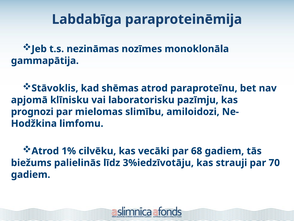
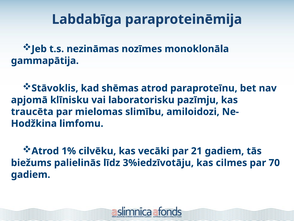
prognozi: prognozi -> traucēta
68: 68 -> 21
strauji: strauji -> cilmes
